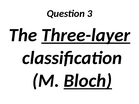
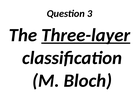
Bloch underline: present -> none
